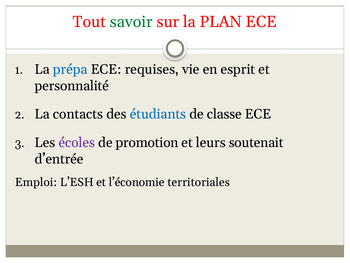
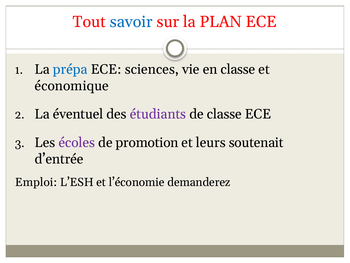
savoir colour: green -> blue
requises: requises -> sciences
en esprit: esprit -> classe
personnalité: personnalité -> économique
contacts: contacts -> éventuel
étudiants colour: blue -> purple
territoriales: territoriales -> demanderez
